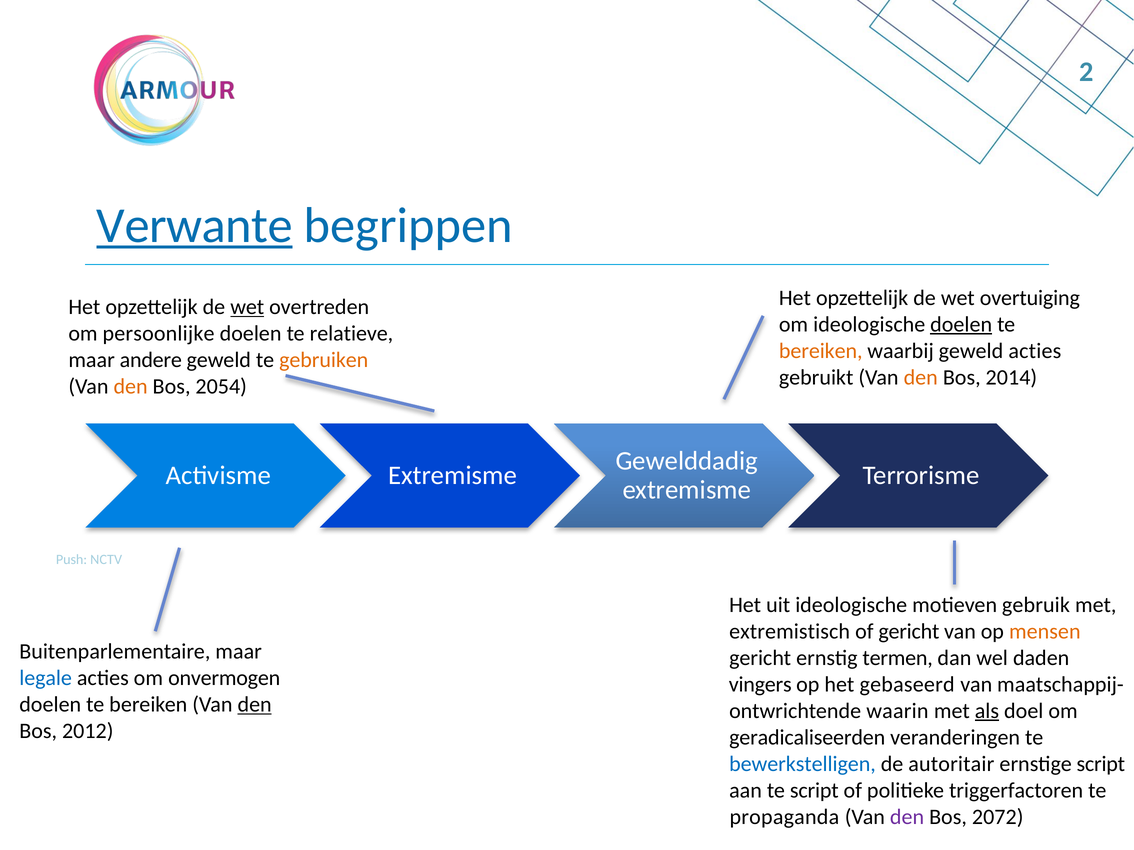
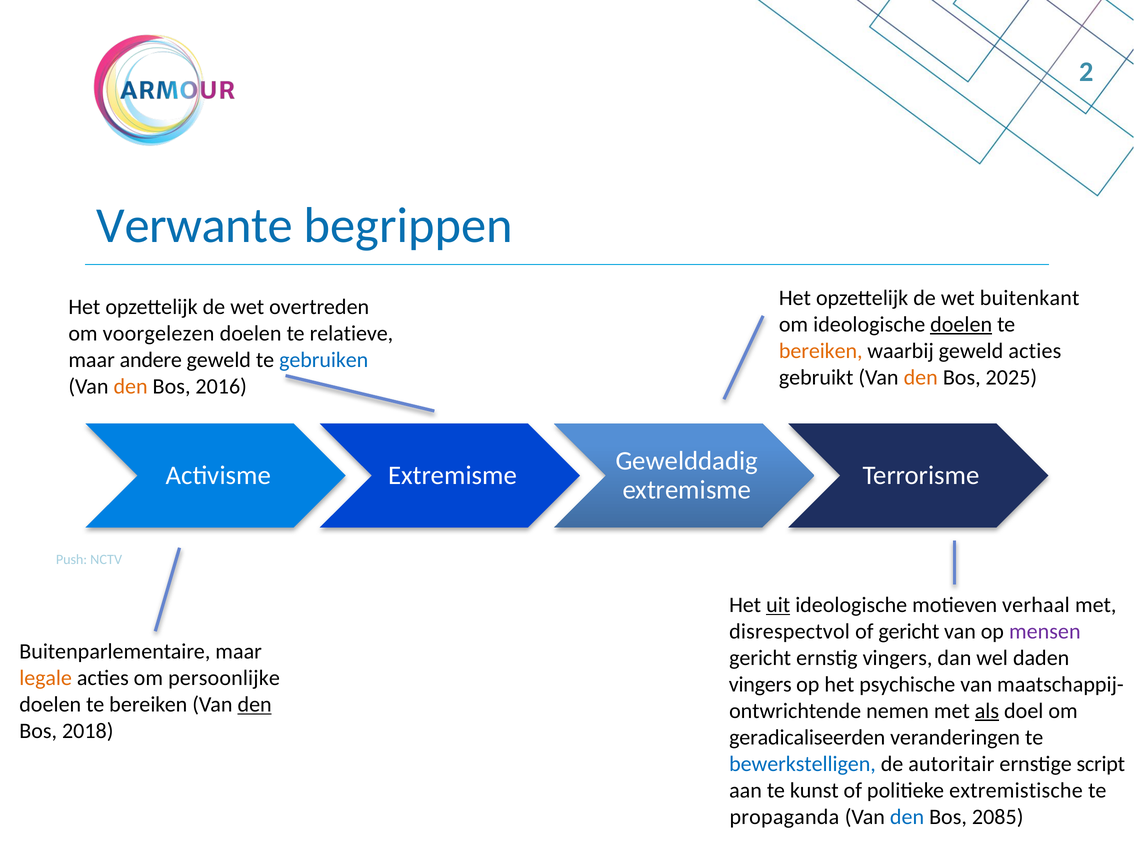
Verwante underline: present -> none
overtuiging: overtuiging -> buitenkant
wet at (247, 307) underline: present -> none
persoonlijke: persoonlijke -> voorgelezen
gebruiken colour: orange -> blue
2014: 2014 -> 2025
2054: 2054 -> 2016
uit underline: none -> present
gebruik: gebruik -> verhaal
extremistisch: extremistisch -> disrespectvol
mensen colour: orange -> purple
ernstig termen: termen -> vingers
legale colour: blue -> orange
onvermogen: onvermogen -> persoonlijke
gebaseerd: gebaseerd -> psychische
waarin: waarin -> nemen
2012: 2012 -> 2018
te script: script -> kunst
triggerfactoren: triggerfactoren -> extremistische
den at (907, 817) colour: purple -> blue
2072: 2072 -> 2085
